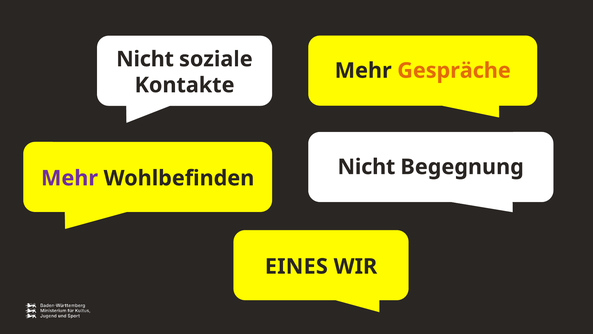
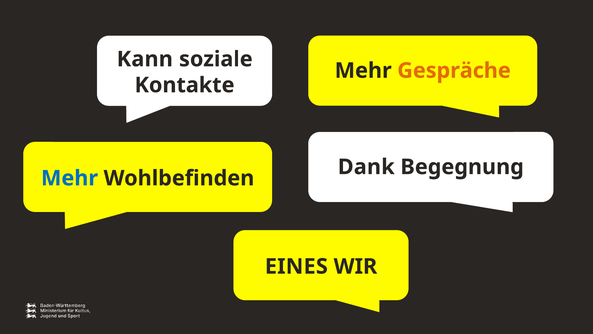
Nicht at (145, 59): Nicht -> Kann
Nicht at (366, 167): Nicht -> Dank
Mehr at (70, 178) colour: purple -> blue
